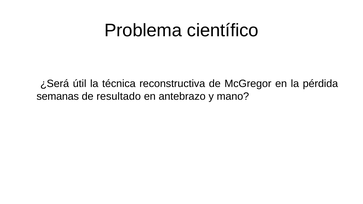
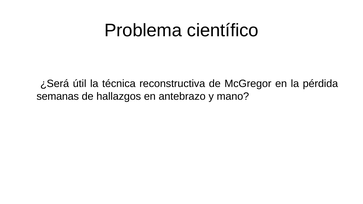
resultado: resultado -> hallazgos
